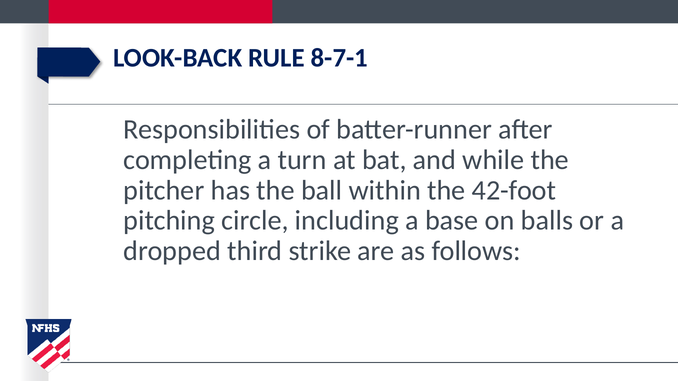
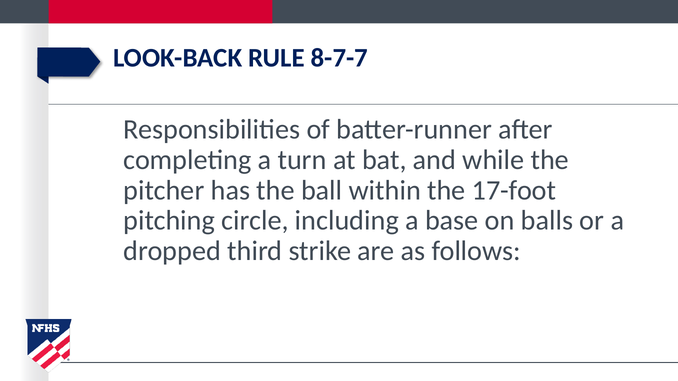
8-7-1: 8-7-1 -> 8-7-7
42-foot: 42-foot -> 17-foot
